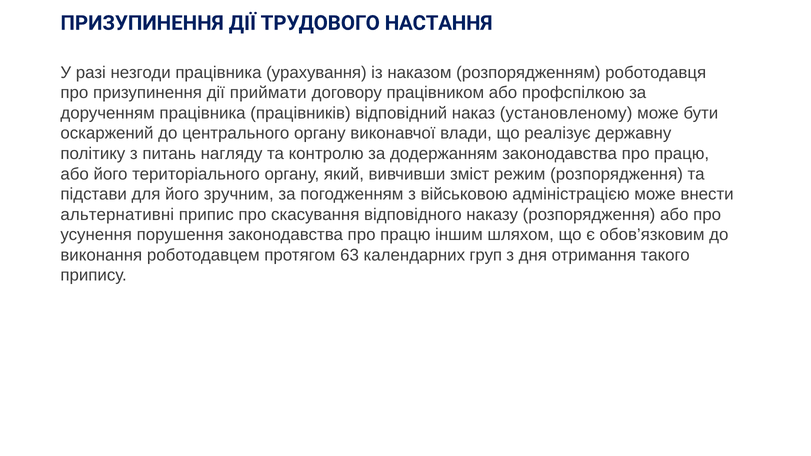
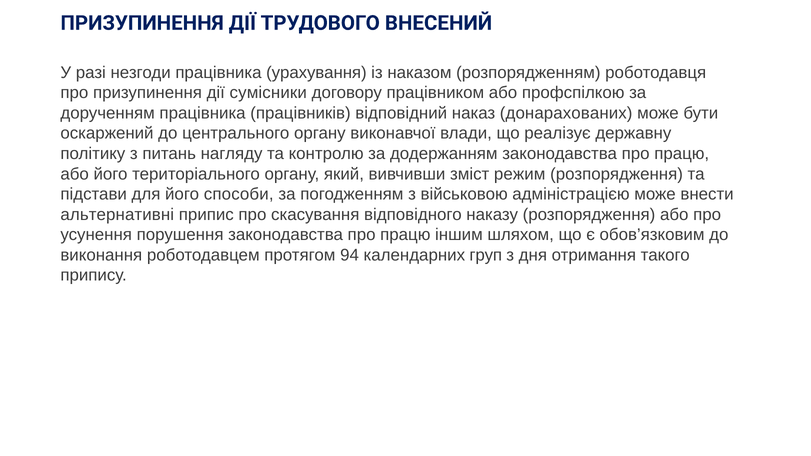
НАСТАННЯ: НАСТАННЯ -> ВНЕСЕНИЙ
приймати: приймати -> сумісники
установленому: установленому -> донарахованих
зручним: зручним -> способи
63: 63 -> 94
